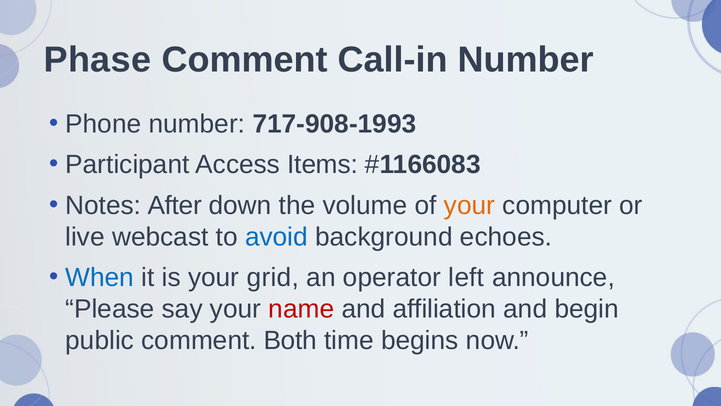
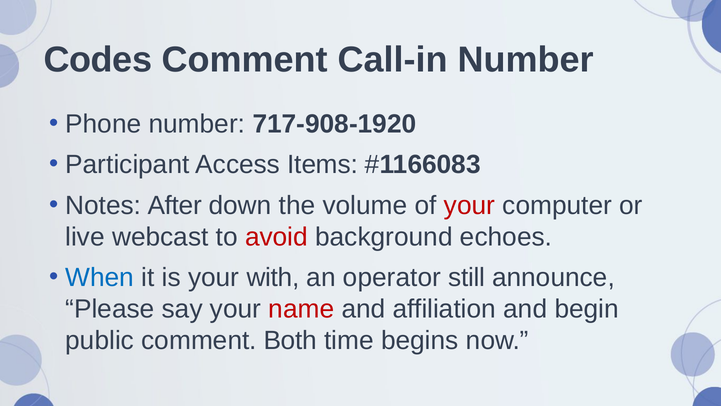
Phase: Phase -> Codes
717-908-1993: 717-908-1993 -> 717-908-1920
your at (470, 205) colour: orange -> red
avoid colour: blue -> red
grid: grid -> with
left: left -> still
